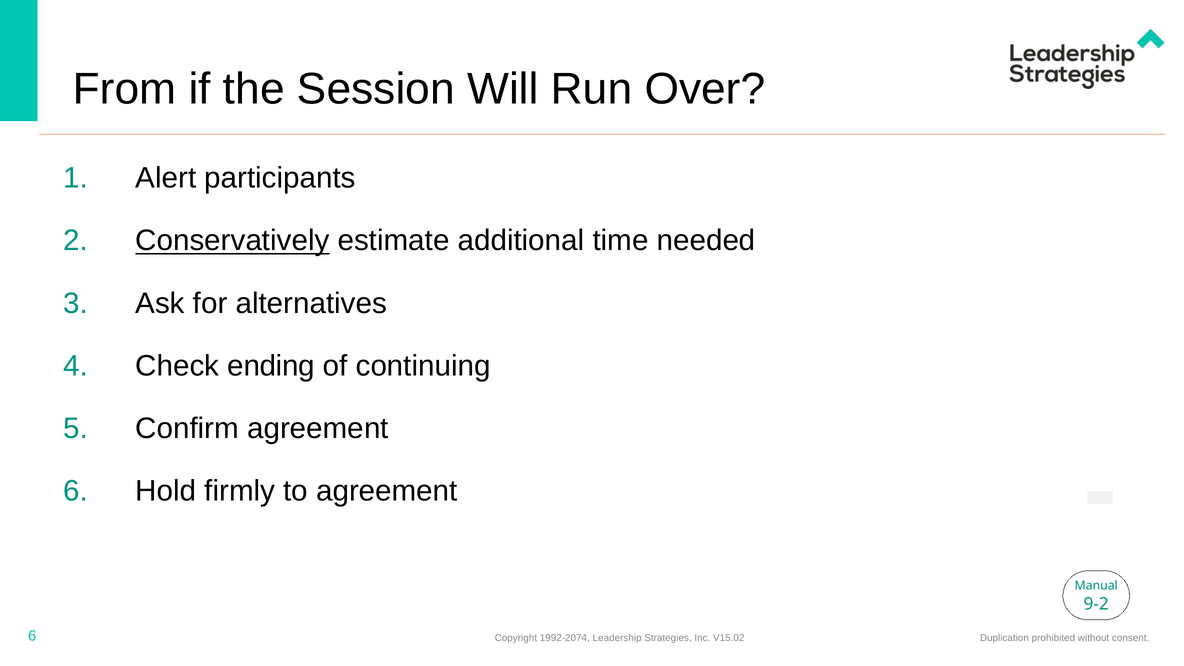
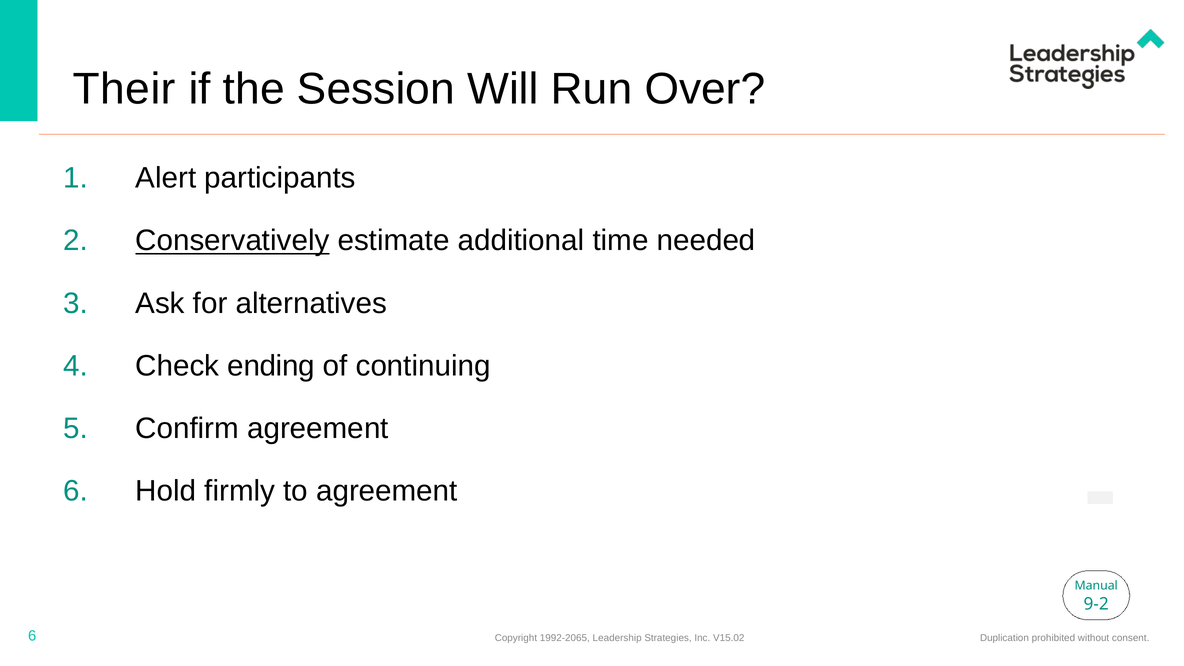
From: From -> Their
1992-2074: 1992-2074 -> 1992-2065
